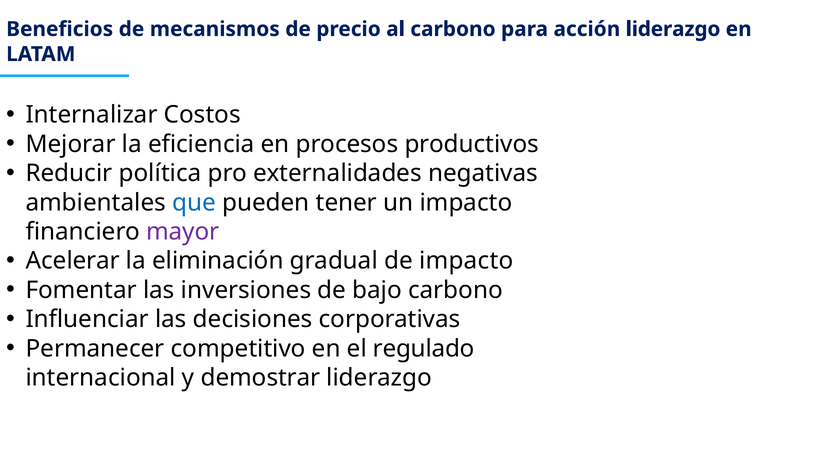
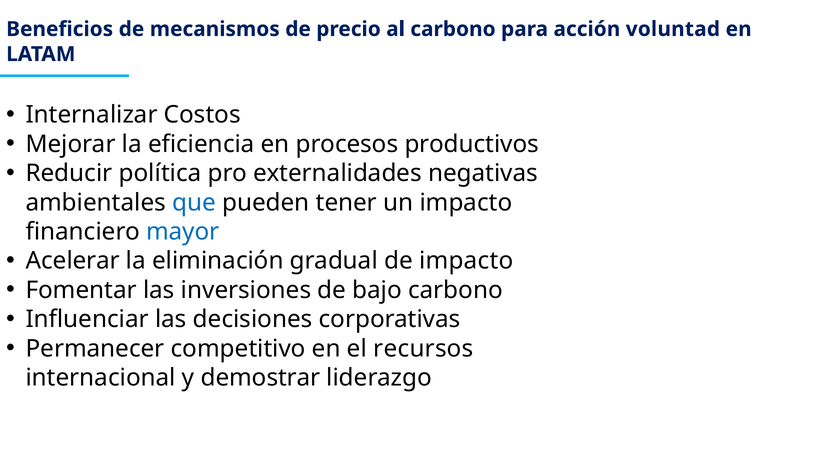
acción liderazgo: liderazgo -> voluntad
mayor colour: purple -> blue
regulado: regulado -> recursos
